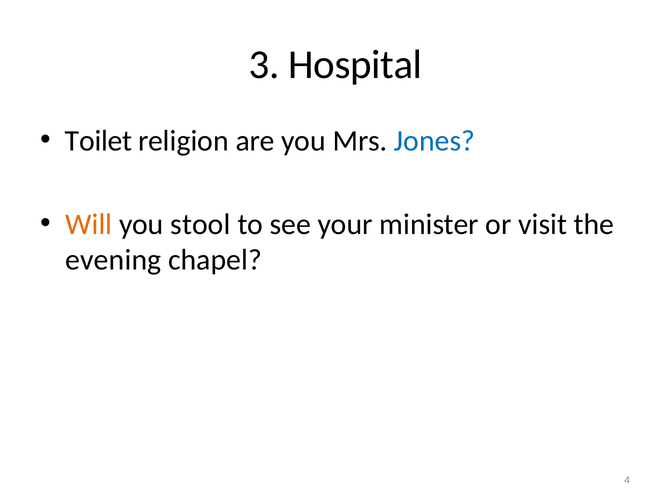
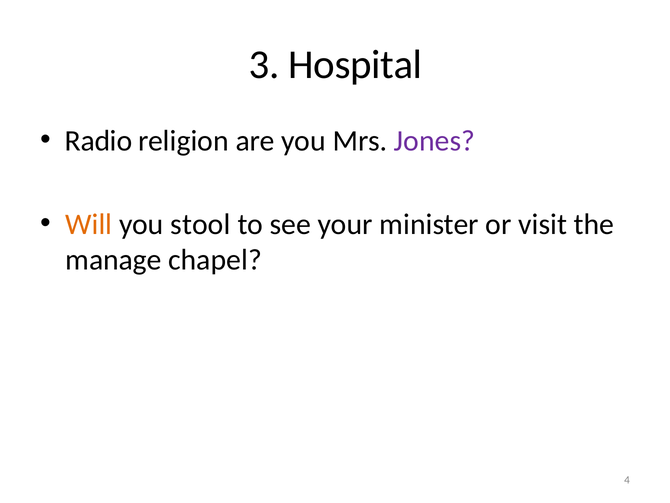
Toilet: Toilet -> Radio
Jones colour: blue -> purple
evening: evening -> manage
